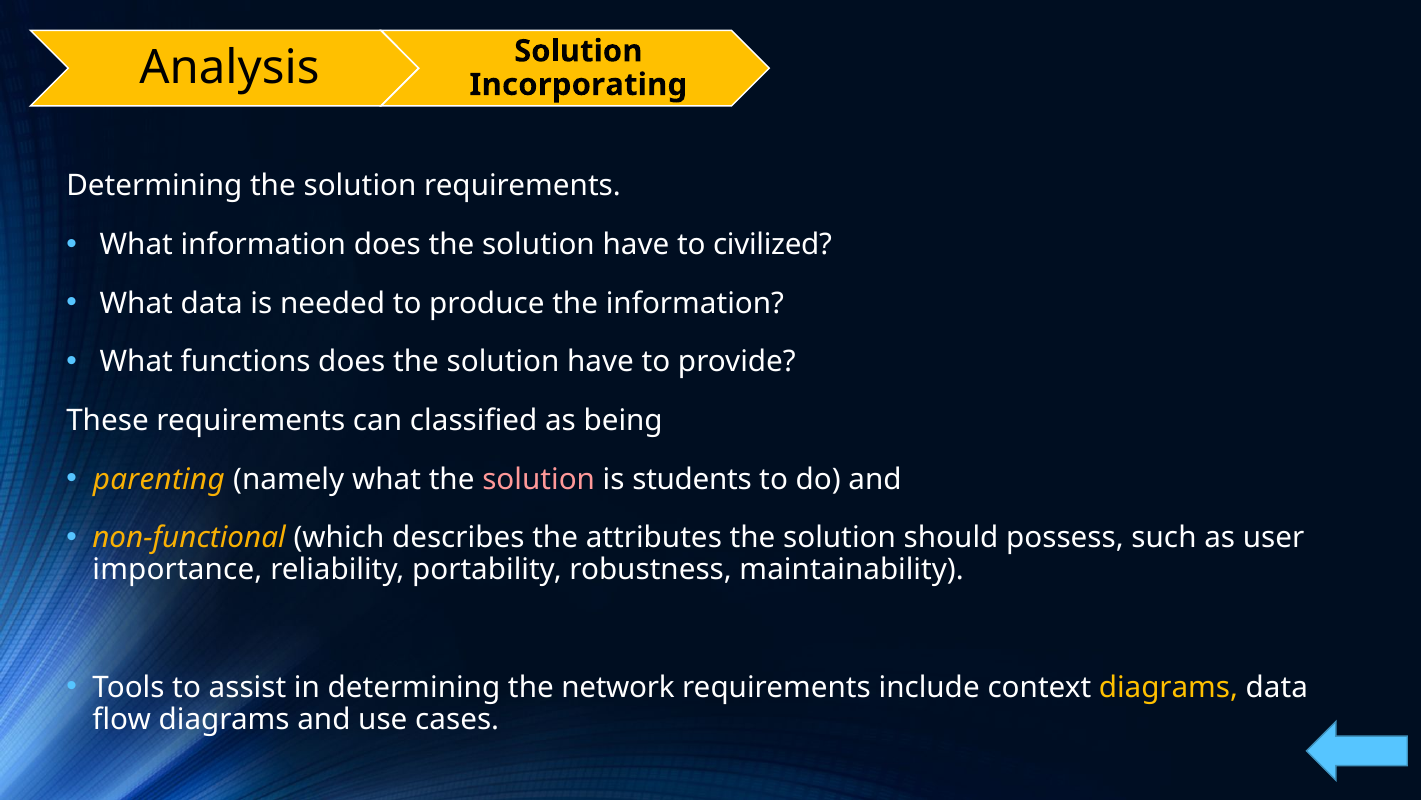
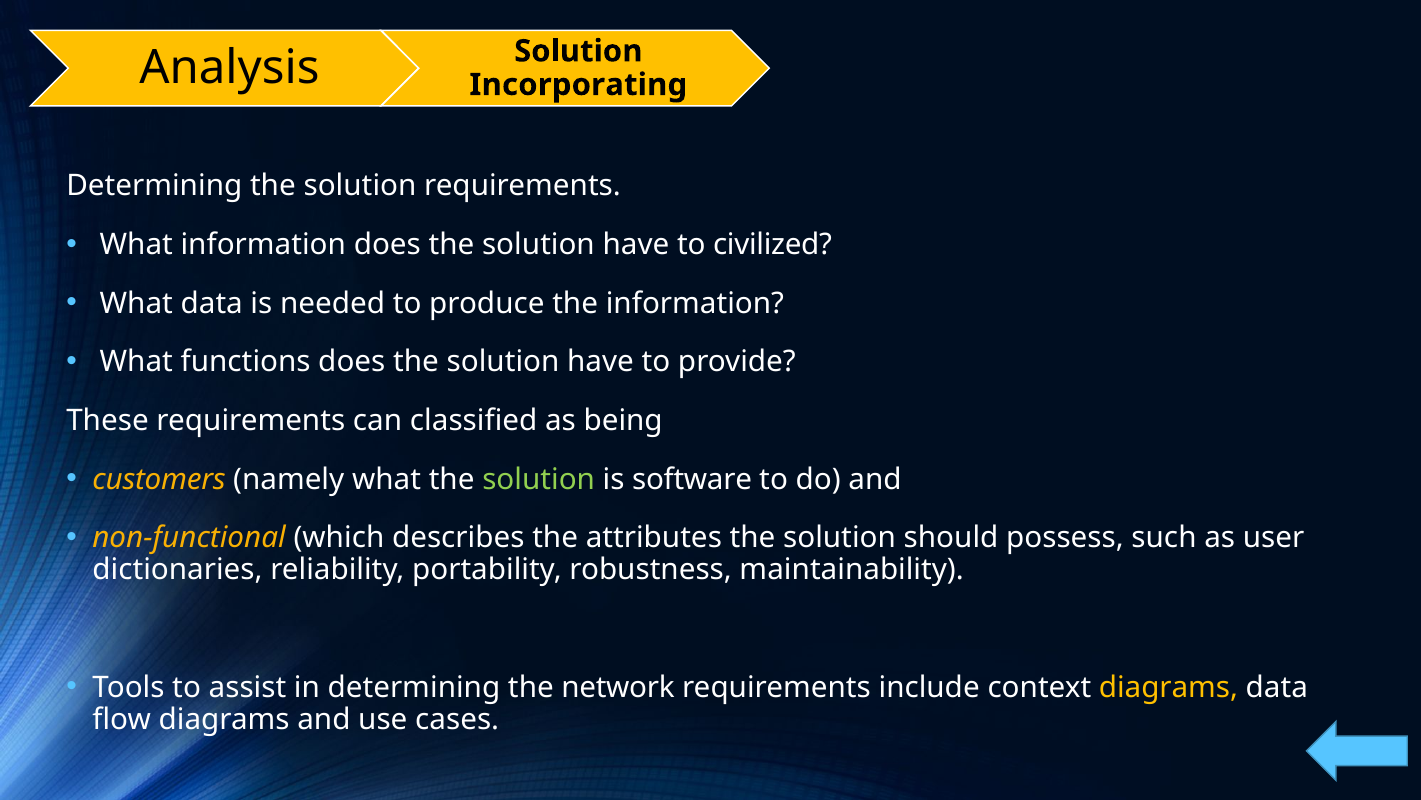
parenting: parenting -> customers
solution at (539, 479) colour: pink -> light green
students: students -> software
importance: importance -> dictionaries
